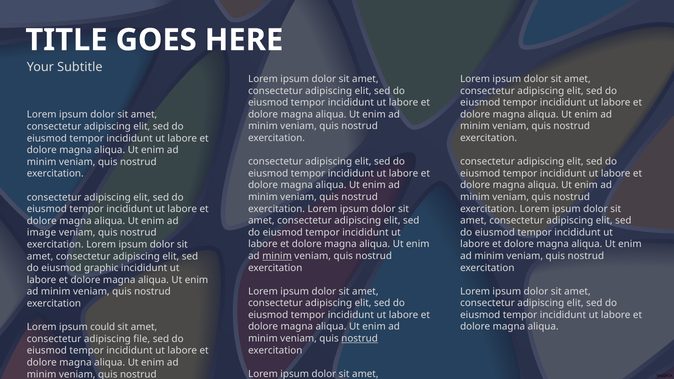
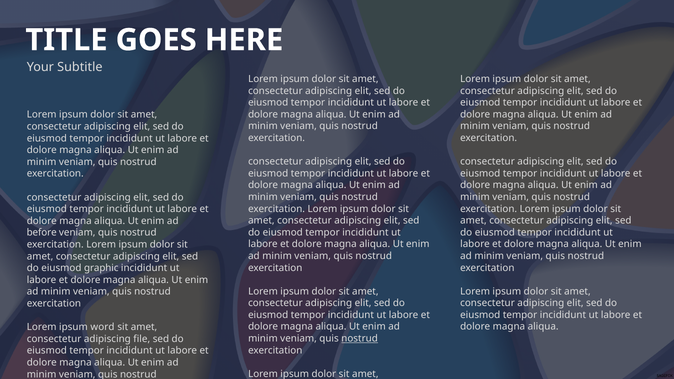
image: image -> before
minim at (277, 256) underline: present -> none
could: could -> word
